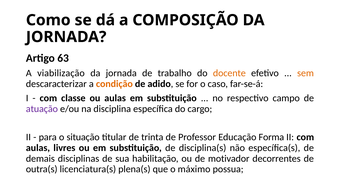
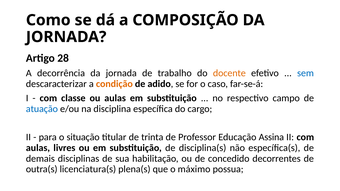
63: 63 -> 28
viabilização: viabilização -> decorrência
sem colour: orange -> blue
atuação colour: purple -> blue
Forma: Forma -> Assina
motivador: motivador -> concedido
